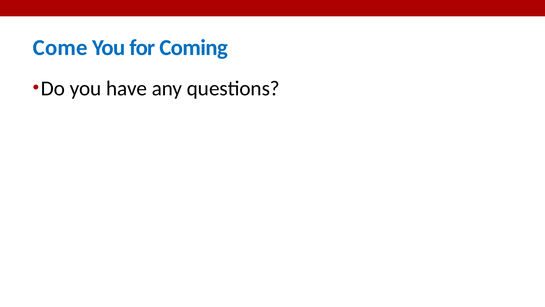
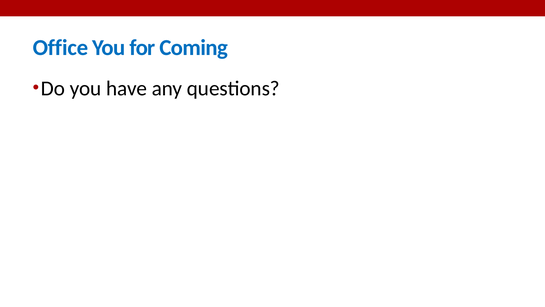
Come: Come -> Office
